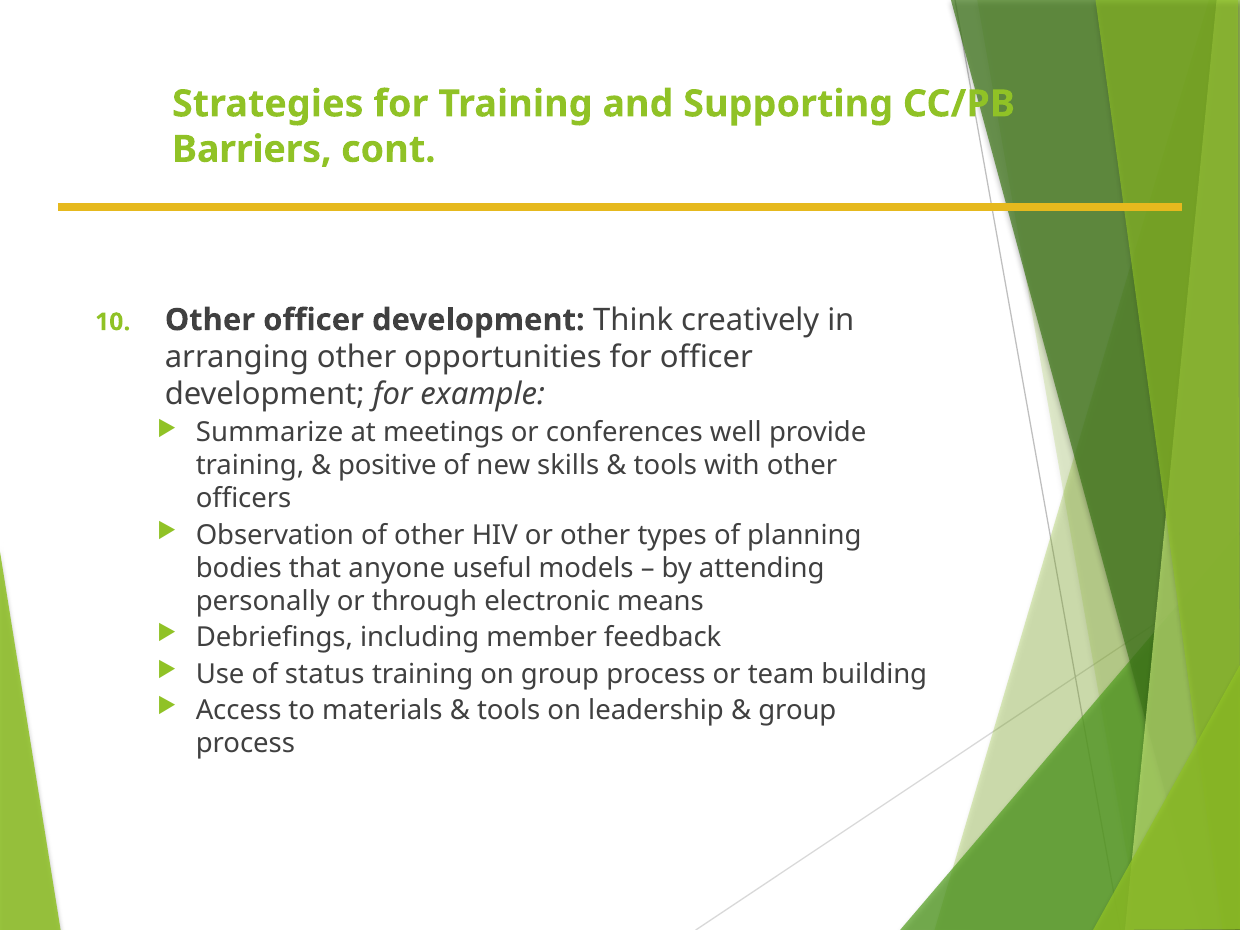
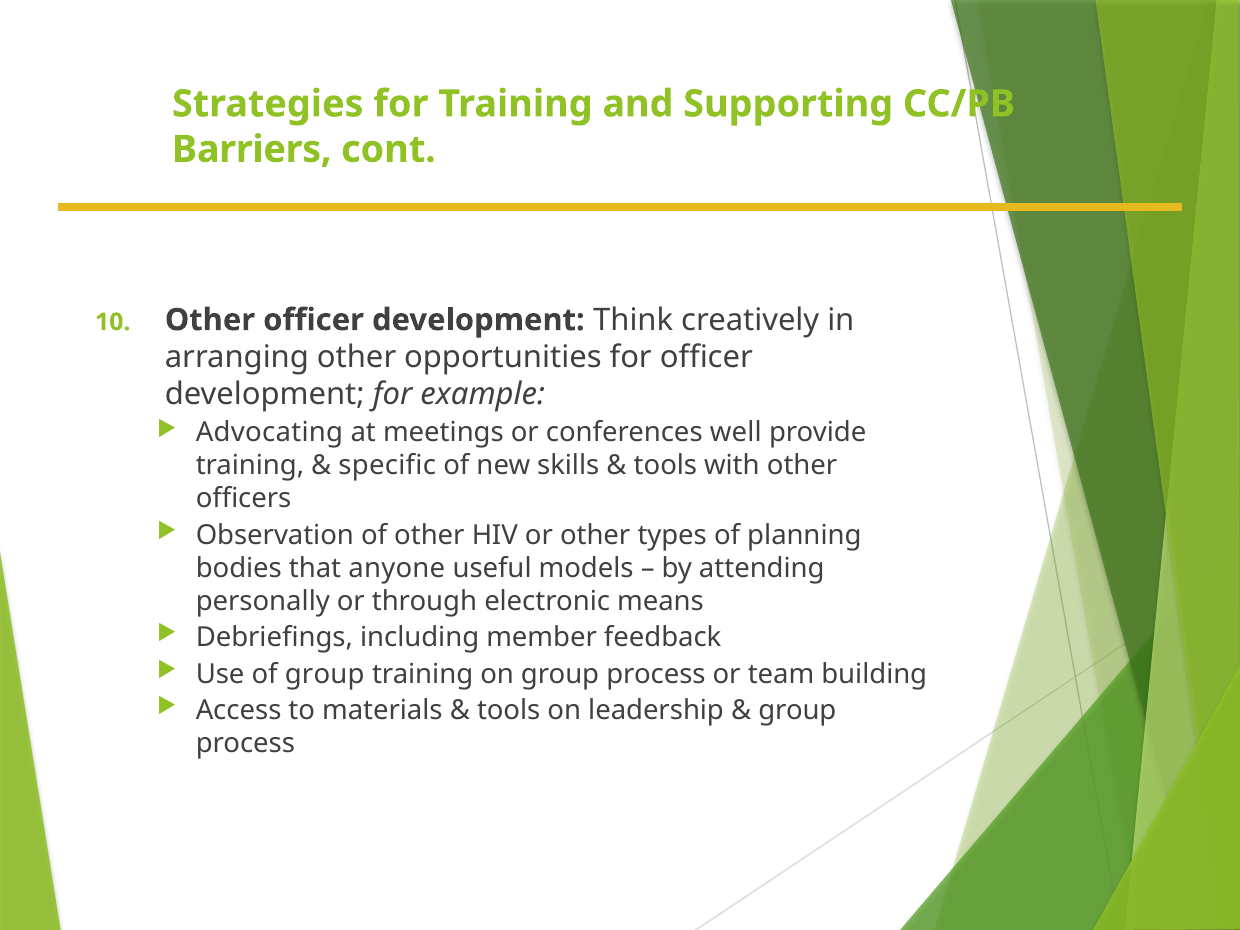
Summarize: Summarize -> Advocating
positive: positive -> specific
of status: status -> group
